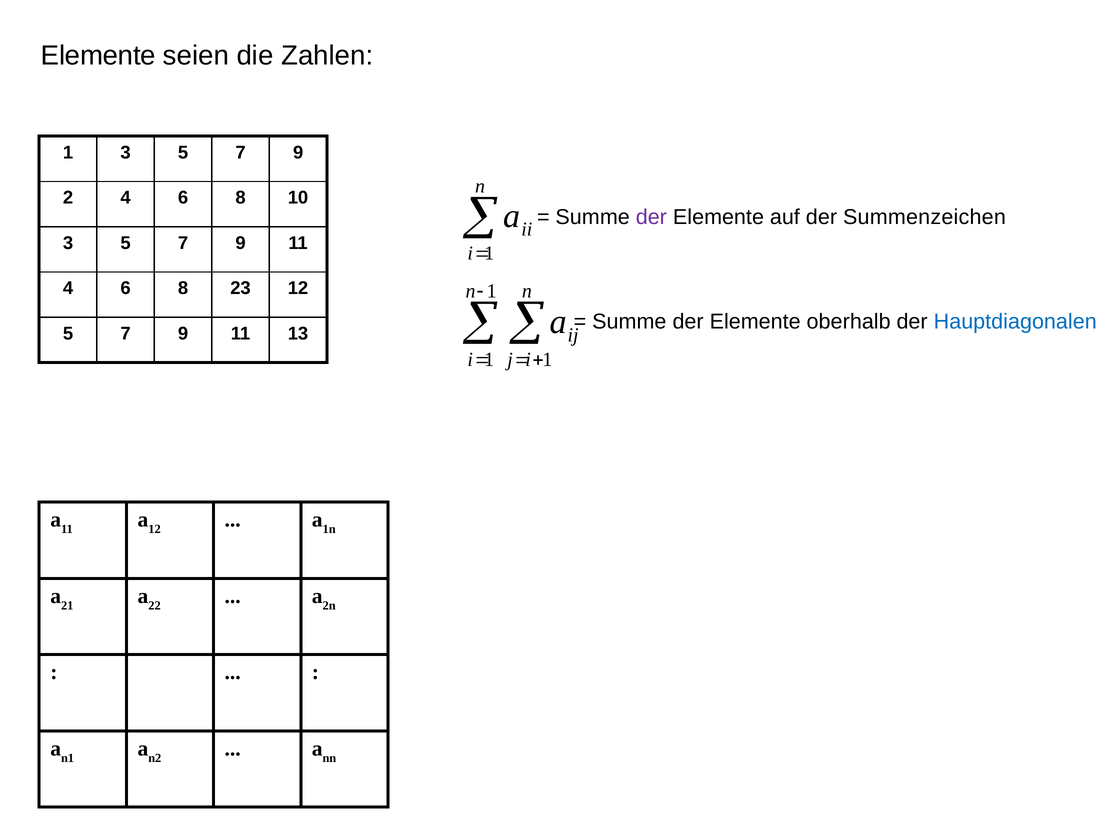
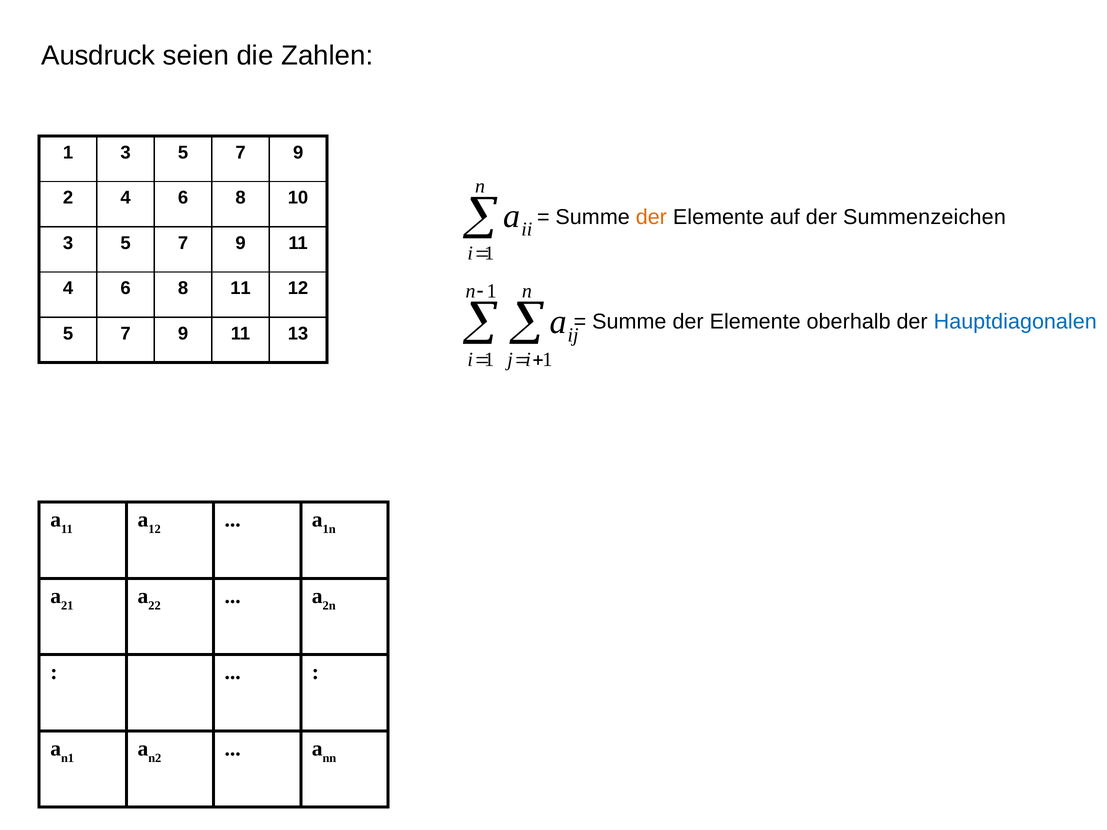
Elemente at (98, 56): Elemente -> Ausdruck
der at (651, 217) colour: purple -> orange
8 23: 23 -> 11
